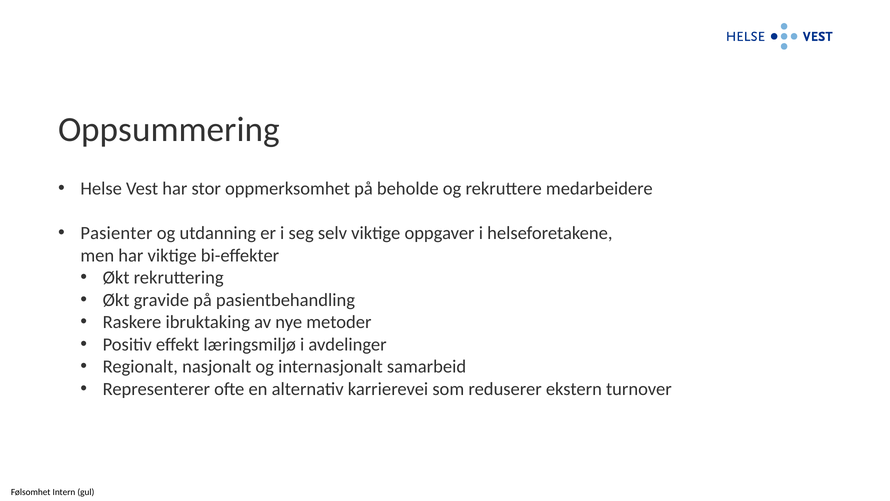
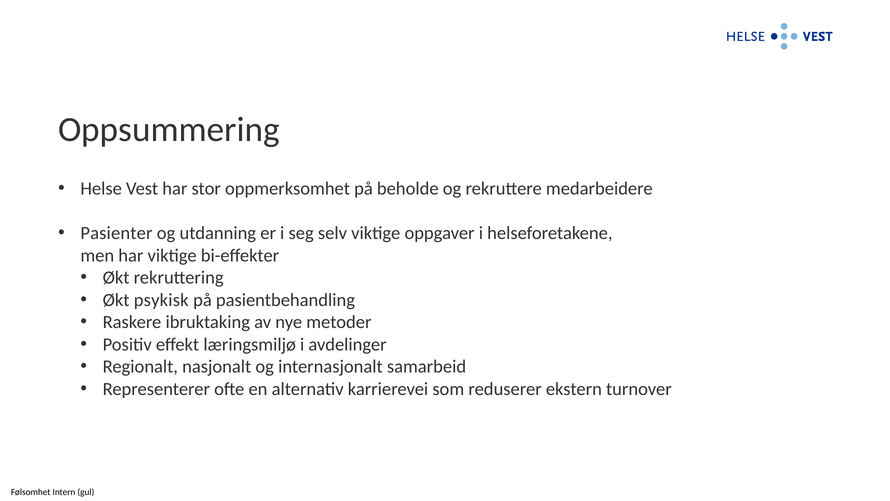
gravide: gravide -> psykisk
